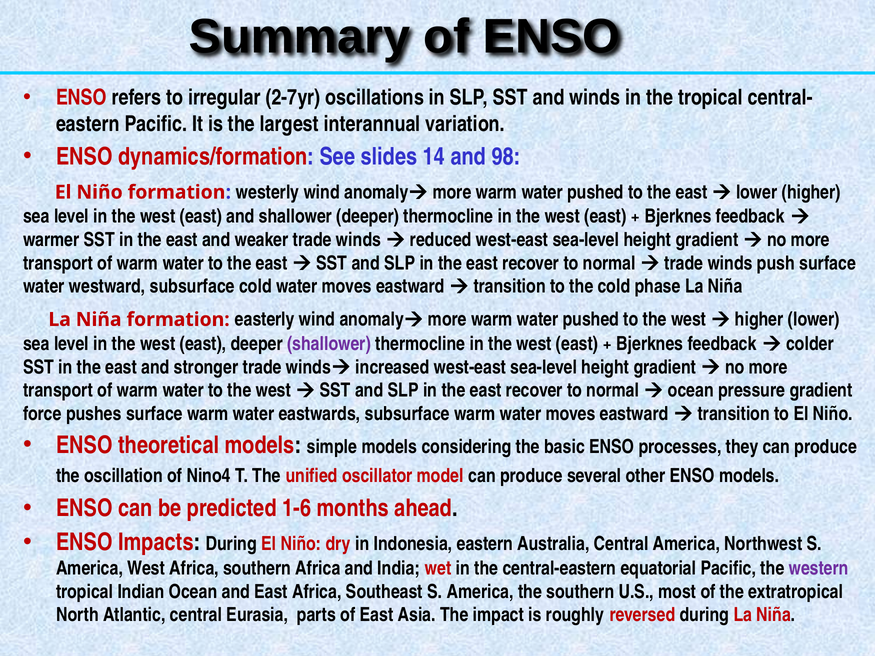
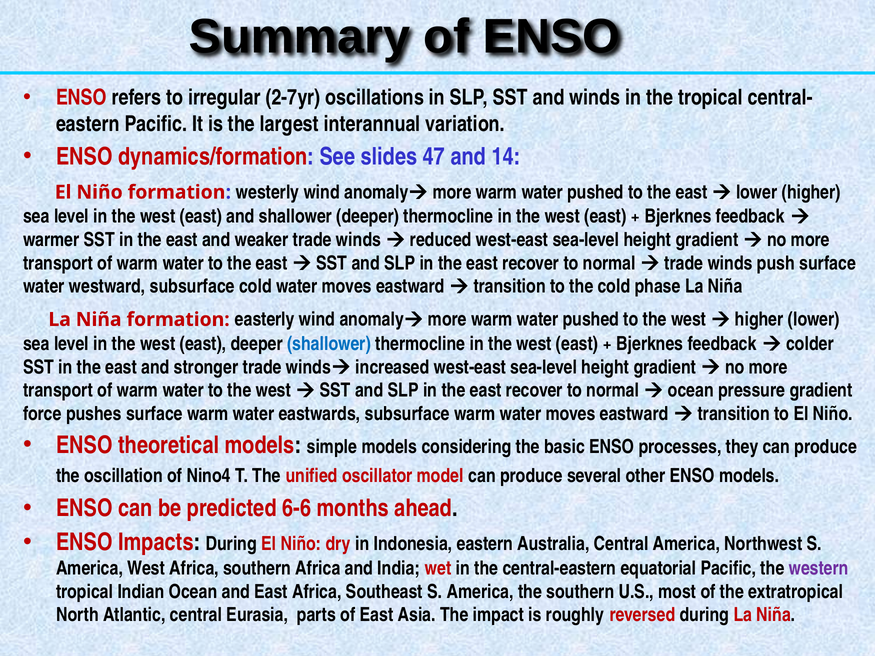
14: 14 -> 47
98: 98 -> 14
shallower at (329, 344) colour: purple -> blue
1-6: 1-6 -> 6-6
